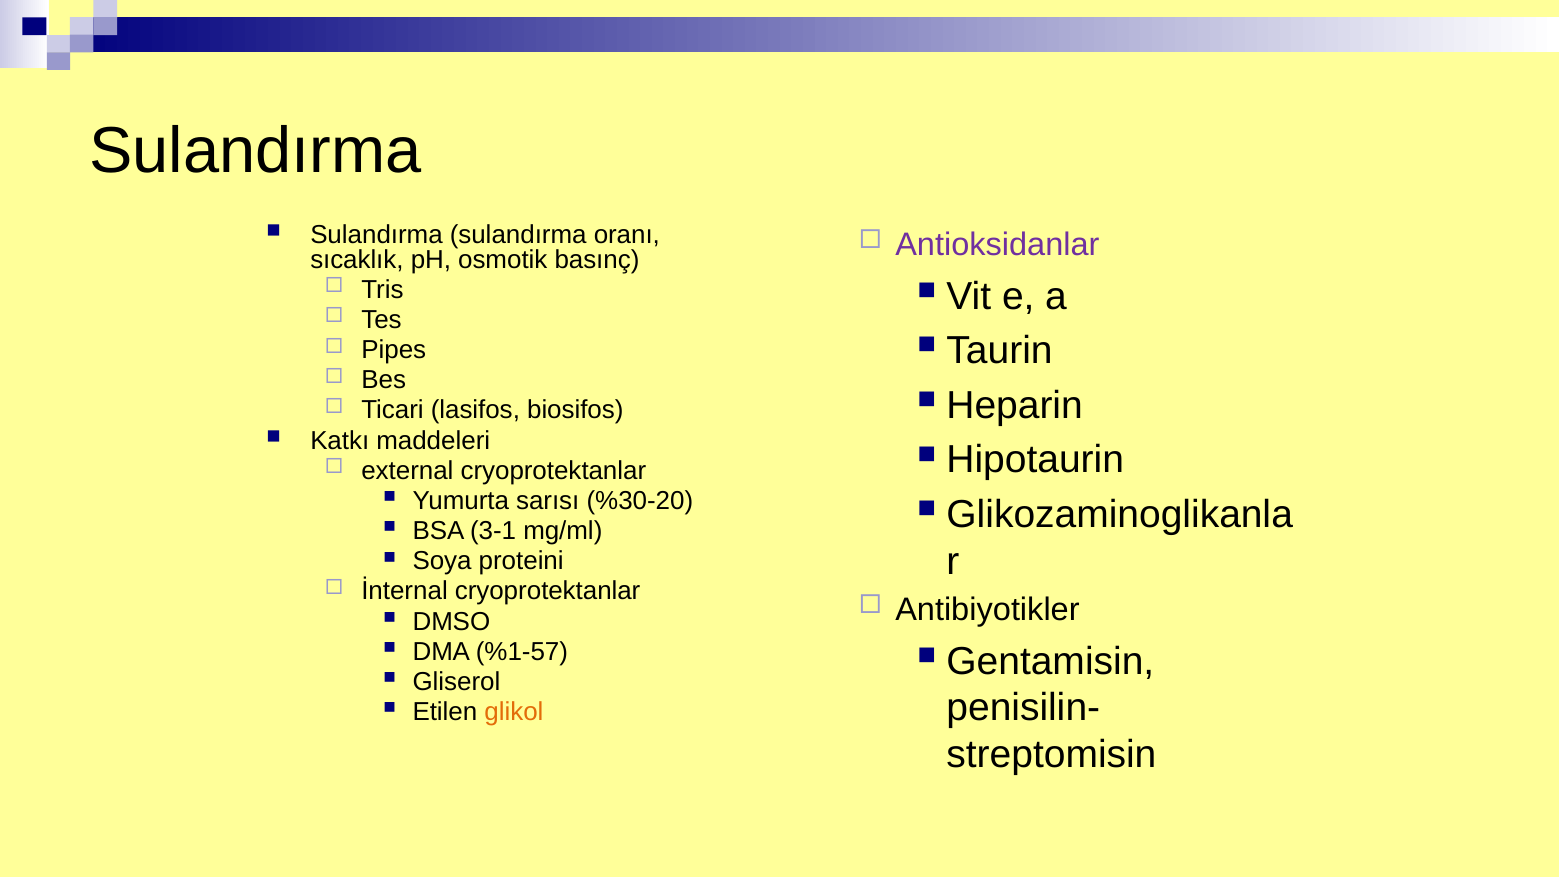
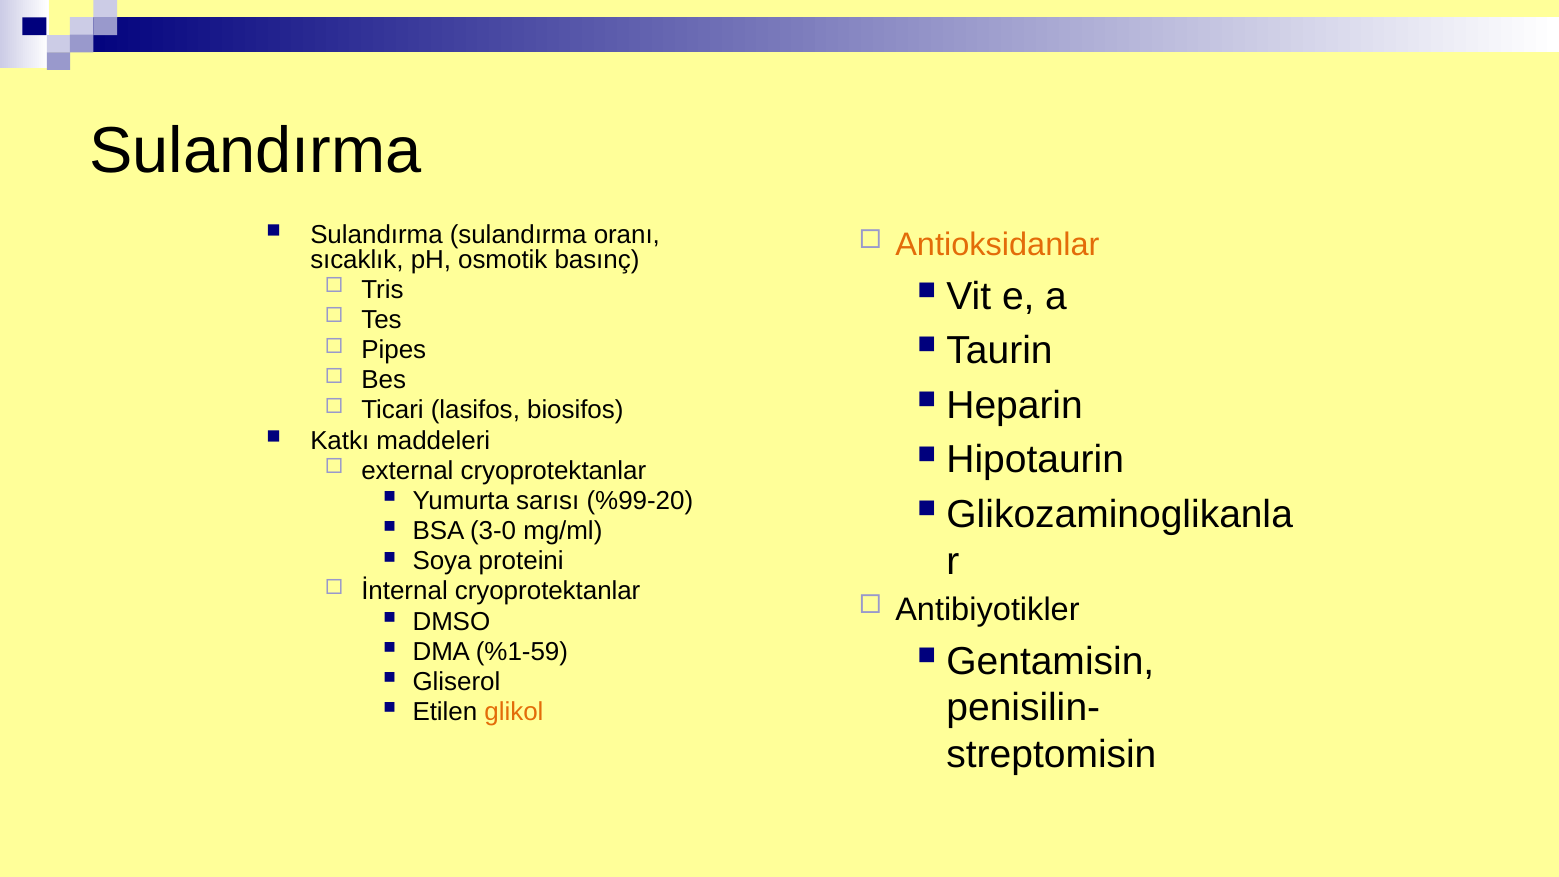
Antioksidanlar colour: purple -> orange
%30-20: %30-20 -> %99-20
3-1: 3-1 -> 3-0
%1-57: %1-57 -> %1-59
